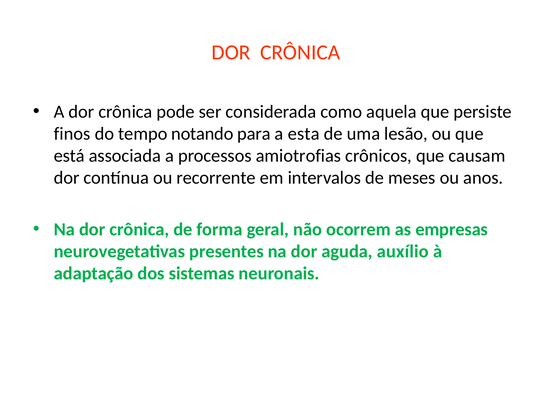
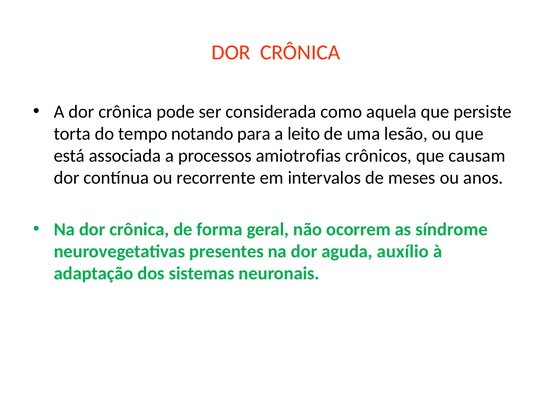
finos: finos -> torta
esta: esta -> leito
empresas: empresas -> síndrome
